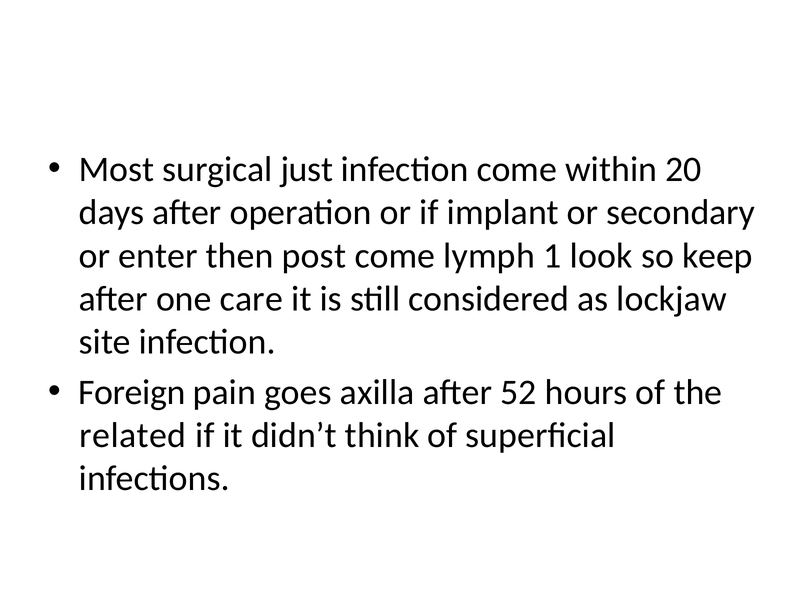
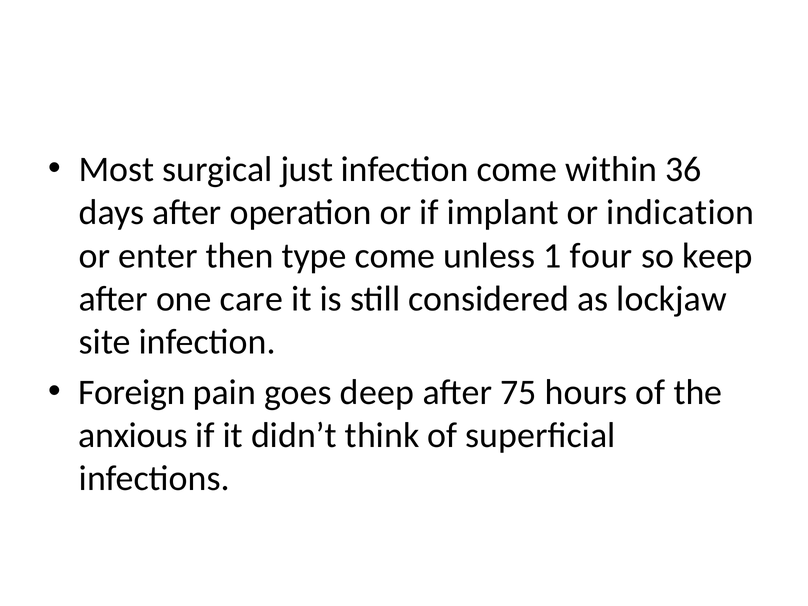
20: 20 -> 36
secondary: secondary -> indication
post: post -> type
lymph: lymph -> unless
look: look -> four
axilla: axilla -> deep
52: 52 -> 75
related: related -> anxious
